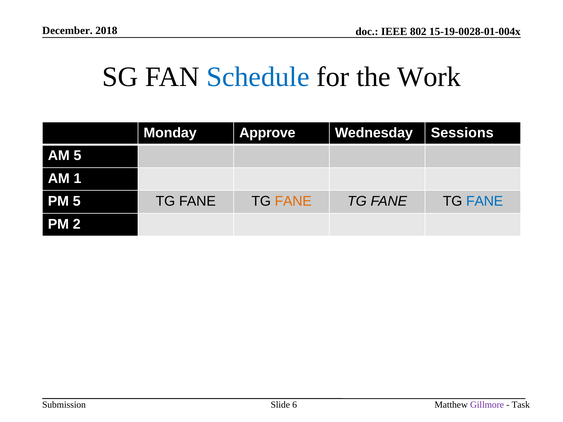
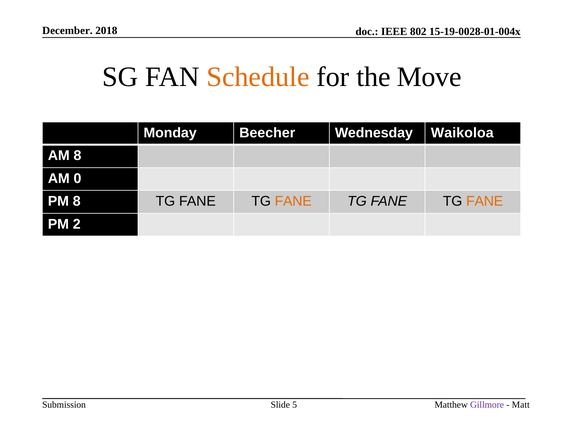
Schedule colour: blue -> orange
Work: Work -> Move
Approve: Approve -> Beecher
Sessions: Sessions -> Waikoloa
AM 5: 5 -> 8
1: 1 -> 0
PM 5: 5 -> 8
FANE at (485, 201) colour: blue -> orange
6: 6 -> 5
Task: Task -> Matt
